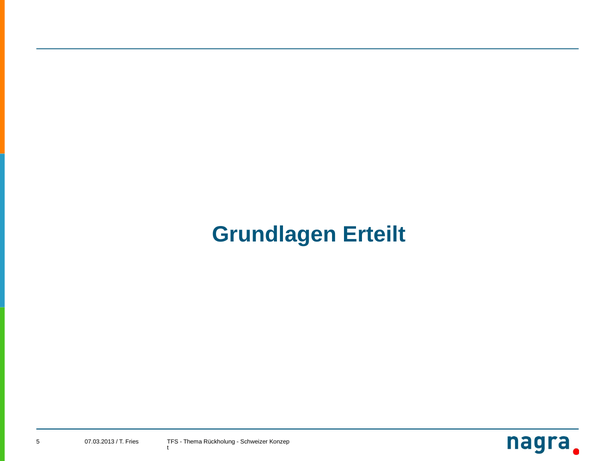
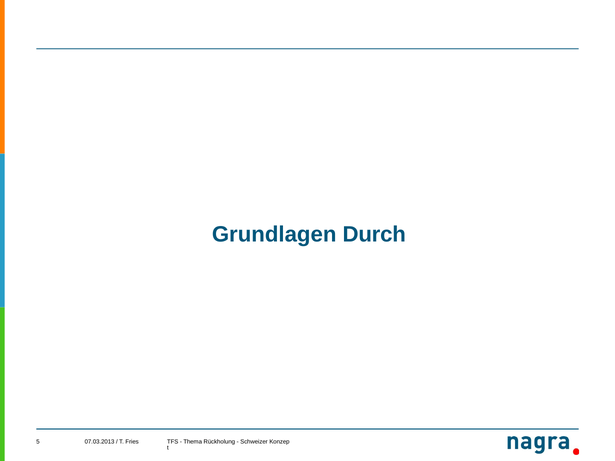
Erteilt: Erteilt -> Durch
